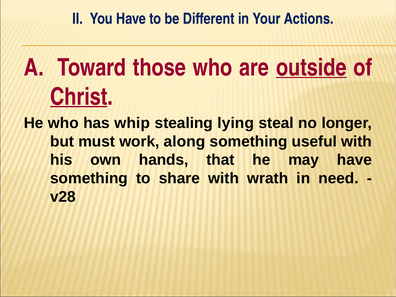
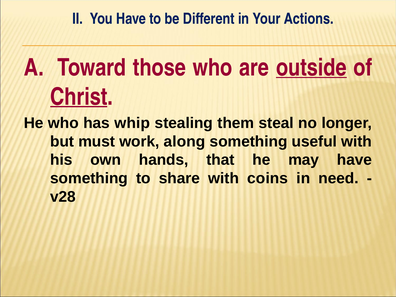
lying: lying -> them
wrath: wrath -> coins
